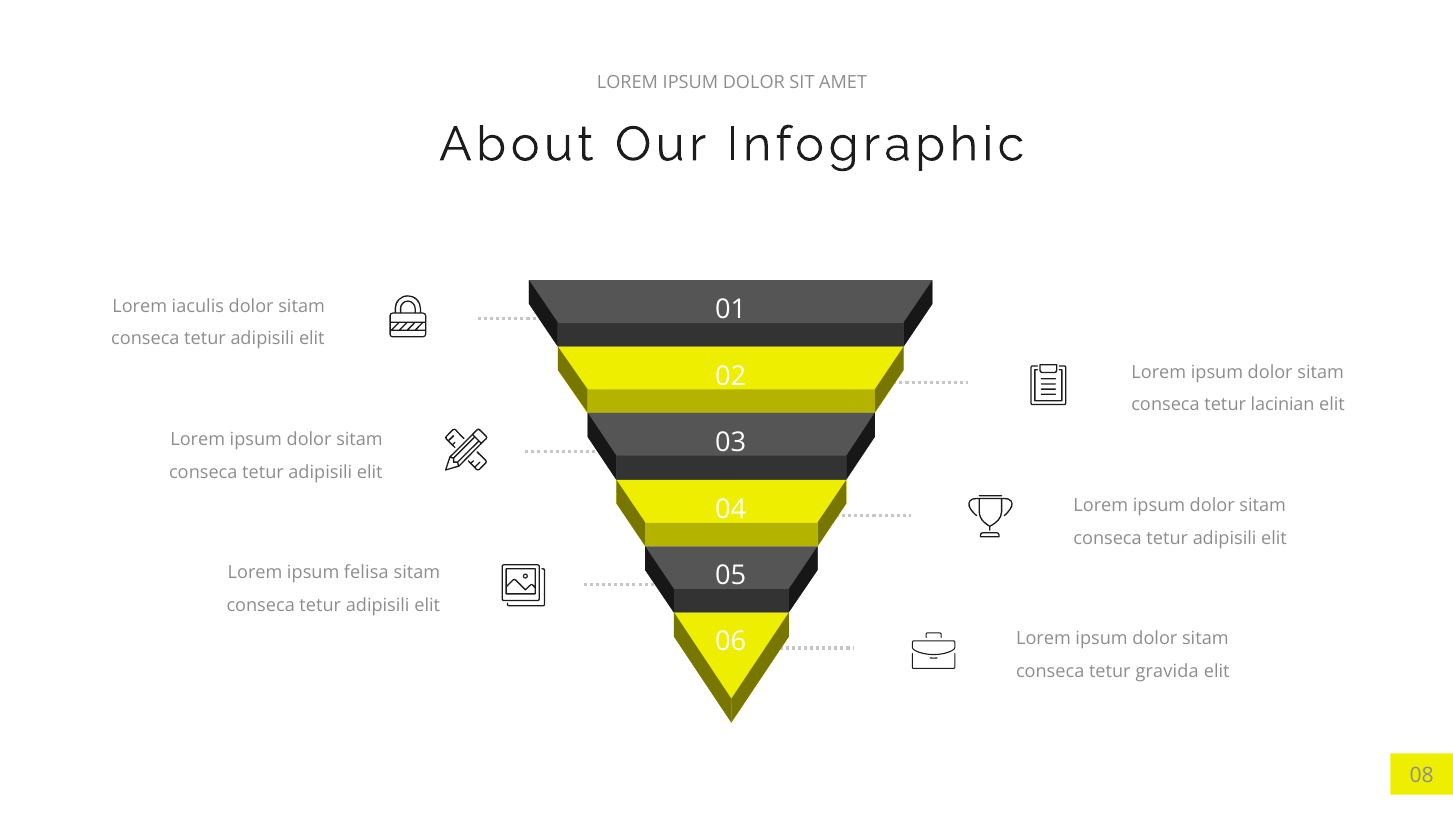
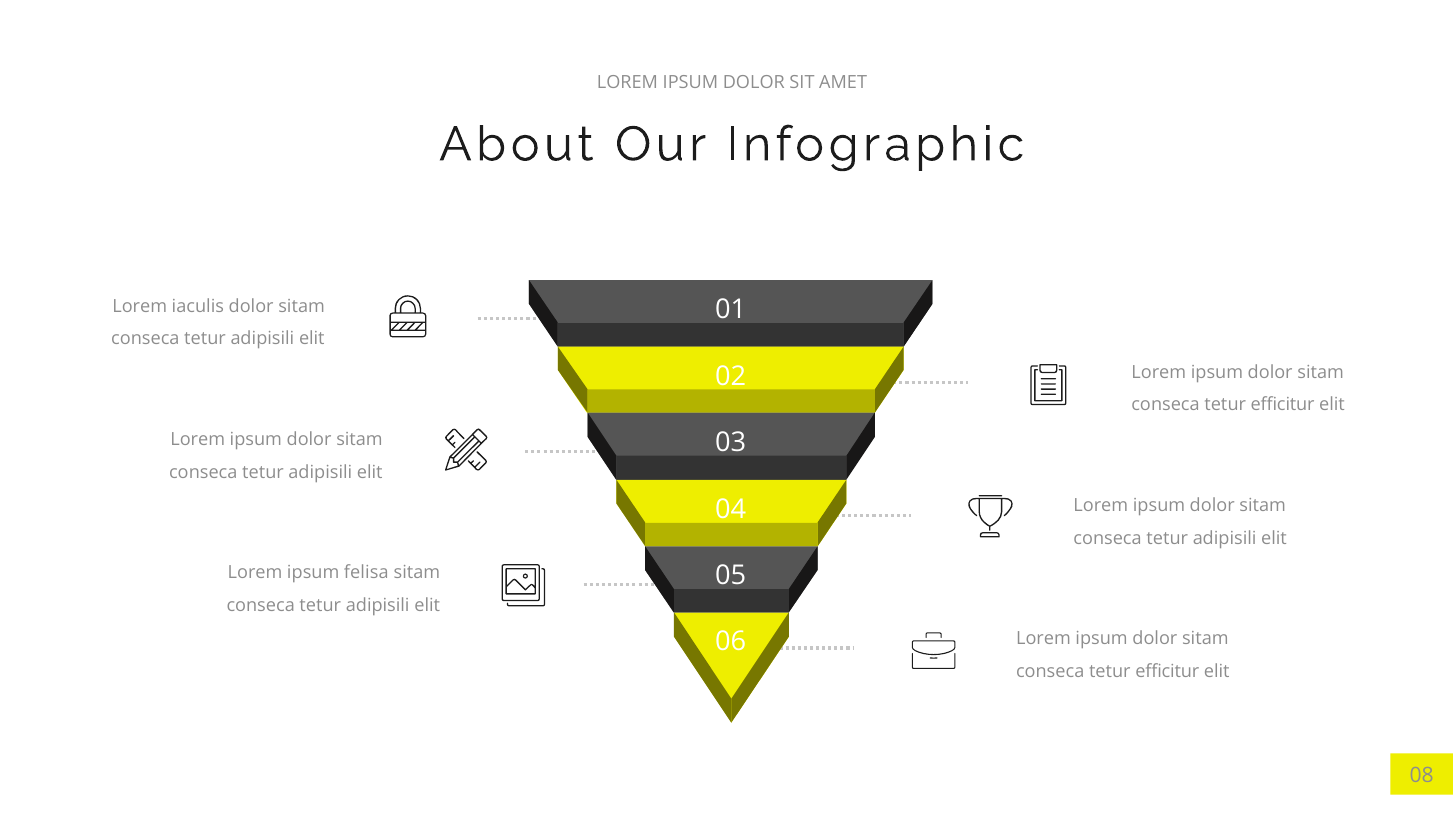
lacinian at (1283, 405): lacinian -> efficitur
gravida at (1167, 672): gravida -> efficitur
